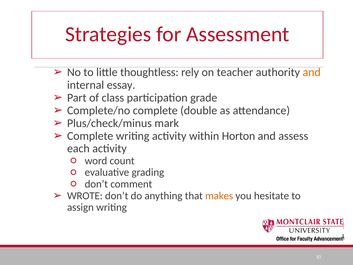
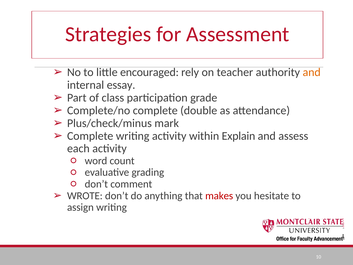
thoughtless: thoughtless -> encouraged
Horton: Horton -> Explain
makes colour: orange -> red
